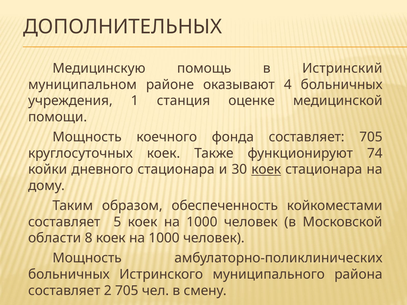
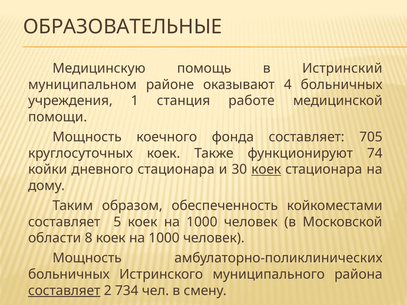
ДОПОЛНИТЕЛЬНЫХ: ДОПОЛНИТЕЛЬНЫХ -> ОБРАЗОВАТЕЛЬНЫЕ
оценке: оценке -> работе
составляет at (64, 291) underline: none -> present
2 705: 705 -> 734
